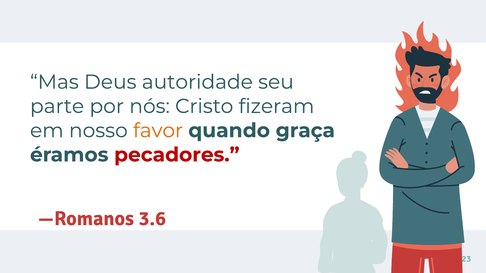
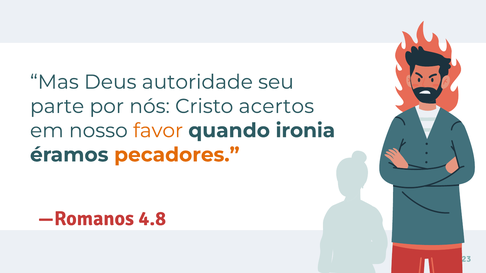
fizeram: fizeram -> acertos
graça: graça -> ironia
pecadores colour: red -> orange
3.6: 3.6 -> 4.8
